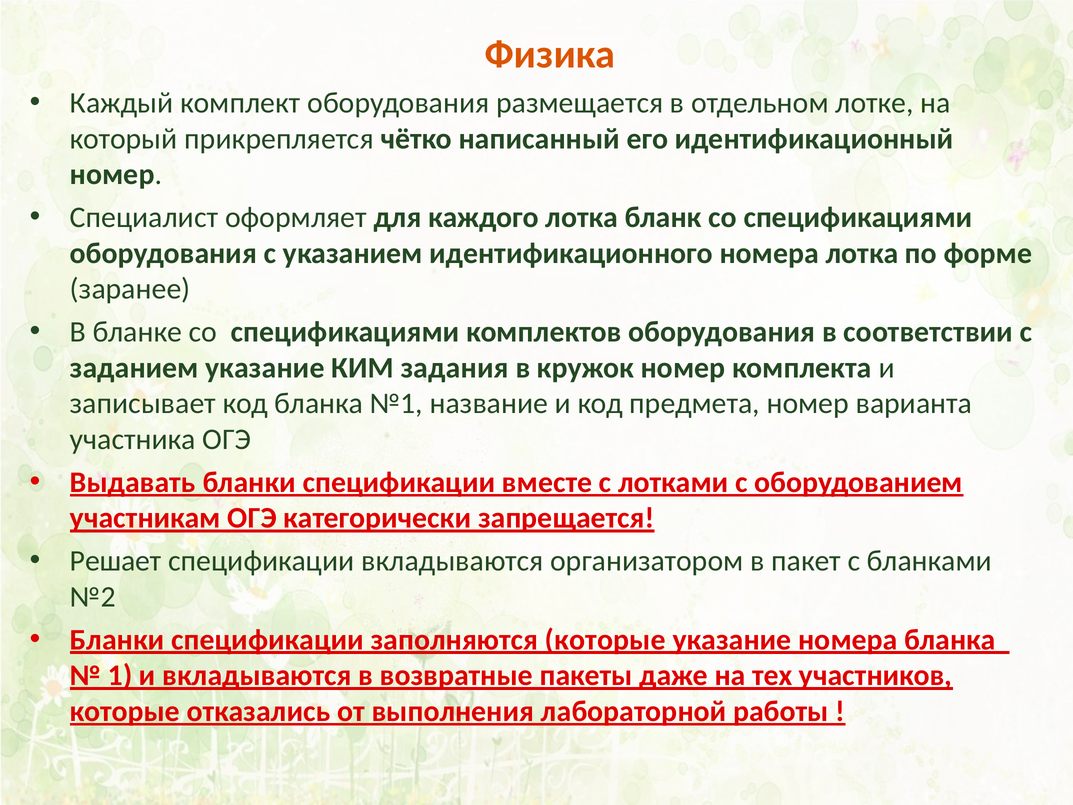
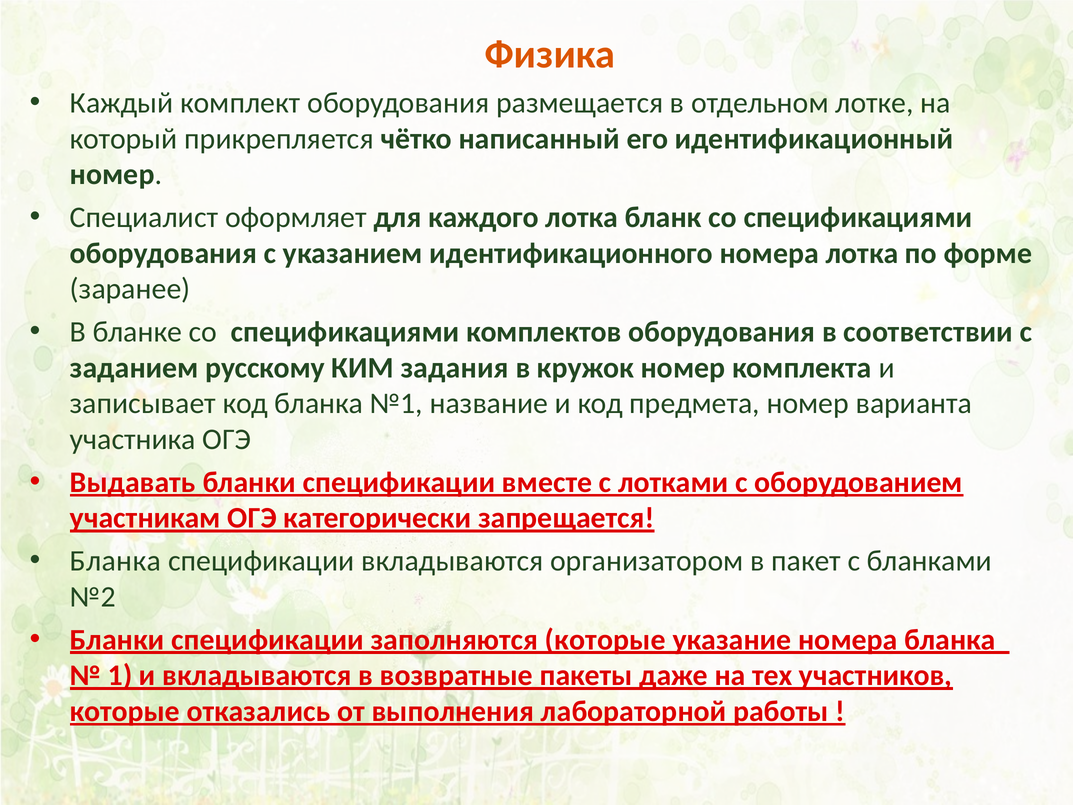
заданием указание: указание -> русскому
Решает at (116, 561): Решает -> Бланка
